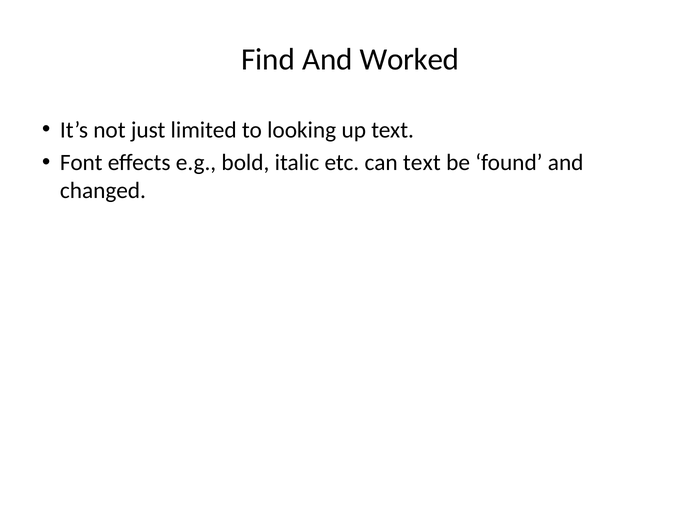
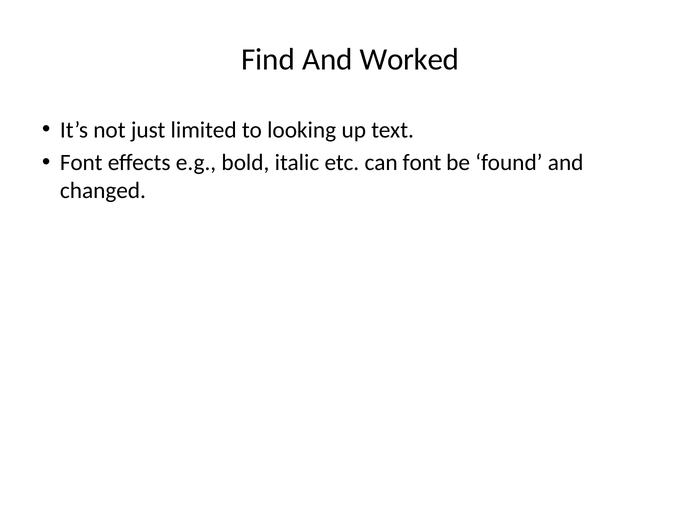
can text: text -> font
